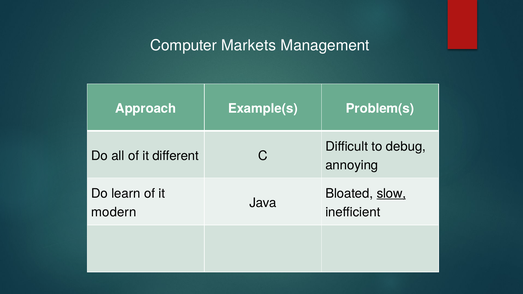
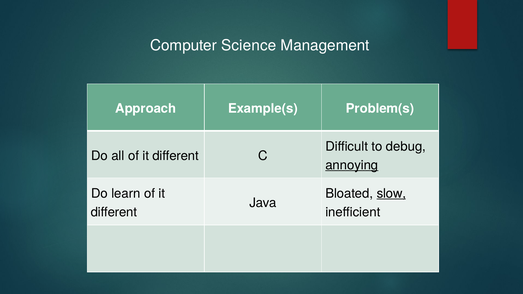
Markets: Markets -> Science
annoying underline: none -> present
modern at (114, 212): modern -> different
